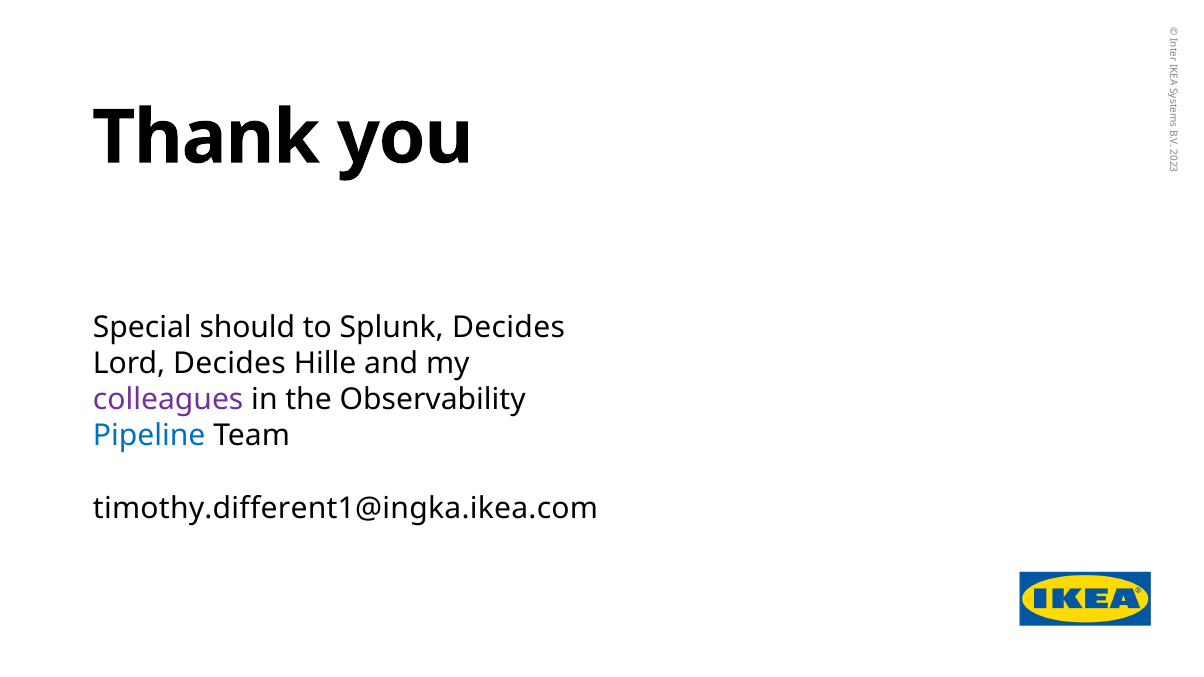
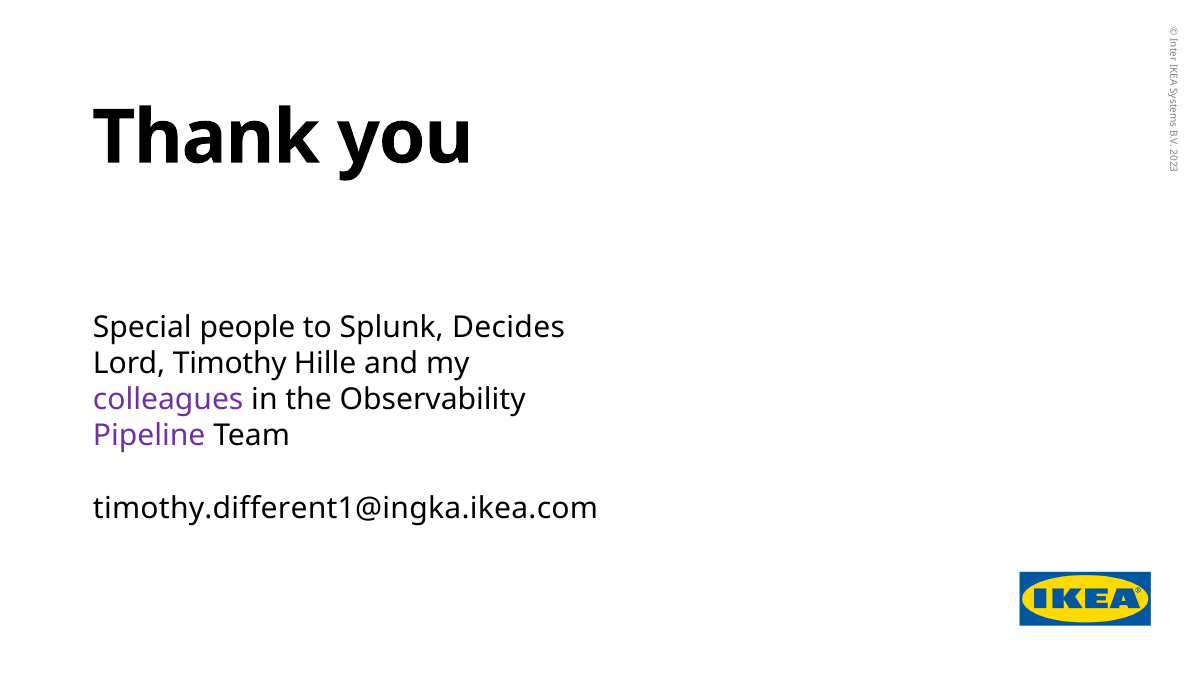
should: should -> people
Lord Decides: Decides -> Timothy
Pipeline colour: blue -> purple
